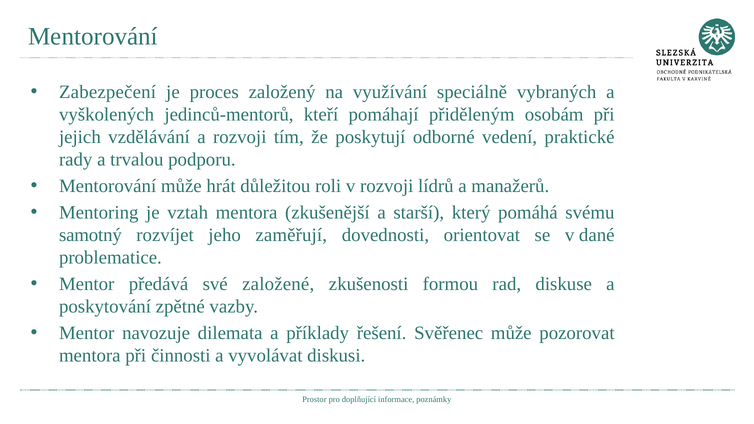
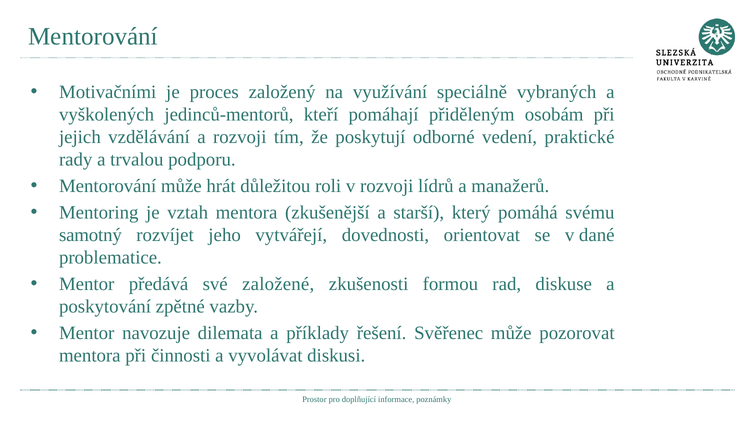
Zabezpečení: Zabezpečení -> Motivačními
zaměřují: zaměřují -> vytvářejí
